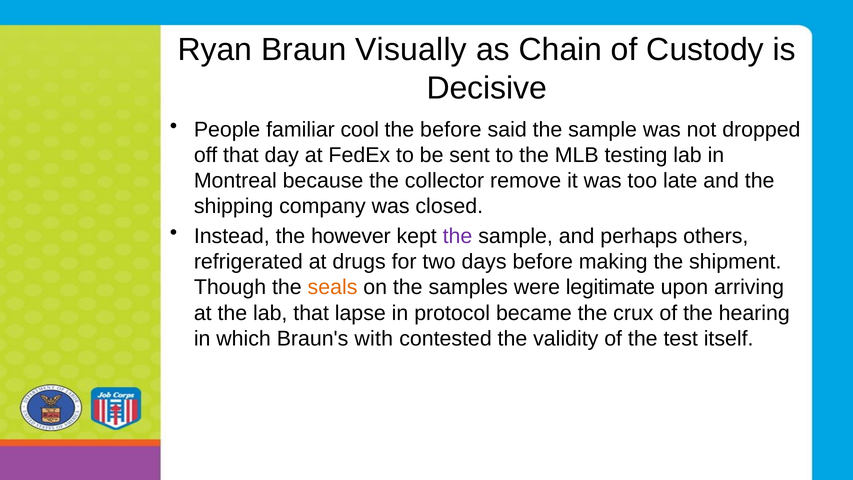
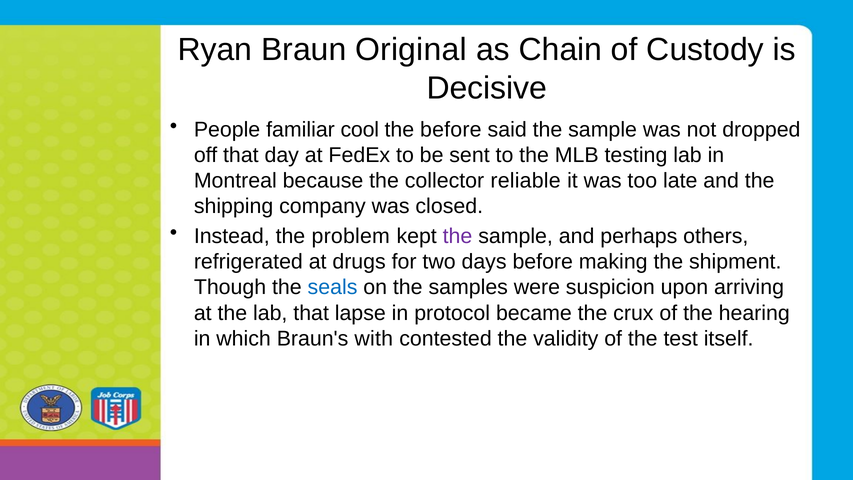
Visually: Visually -> Original
remove: remove -> reliable
however: however -> problem
seals colour: orange -> blue
legitimate: legitimate -> suspicion
